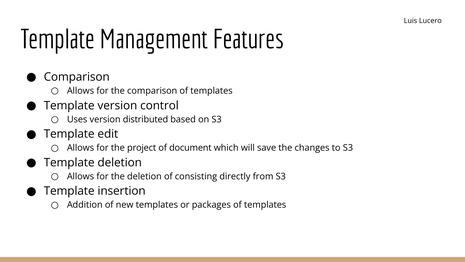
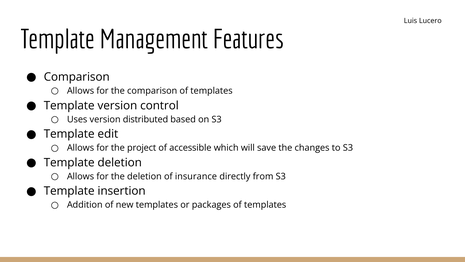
document: document -> accessible
consisting: consisting -> insurance
